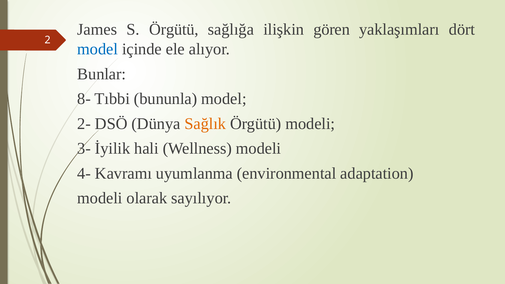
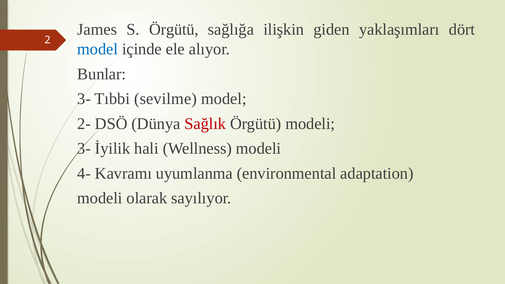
gören: gören -> giden
8- at (84, 99): 8- -> 3-
bununla: bununla -> sevilme
Sağlık colour: orange -> red
